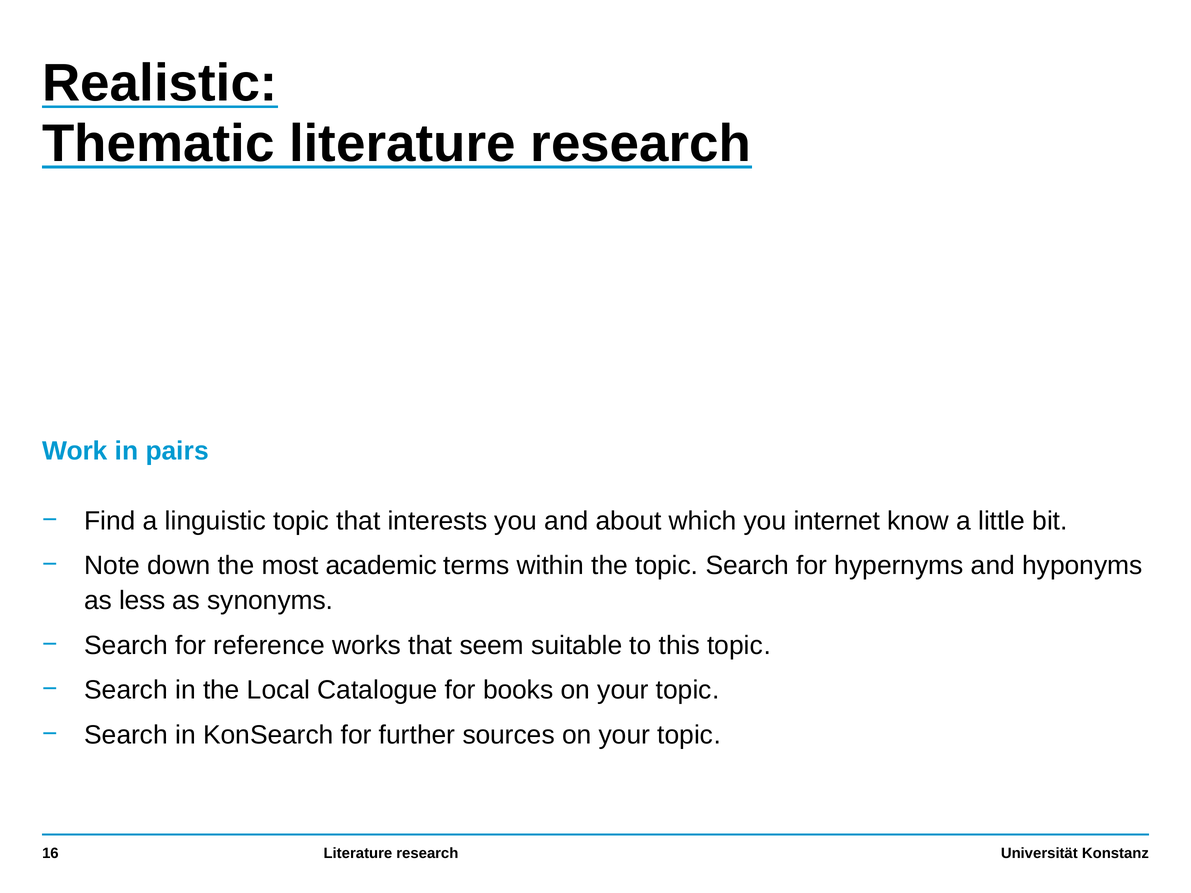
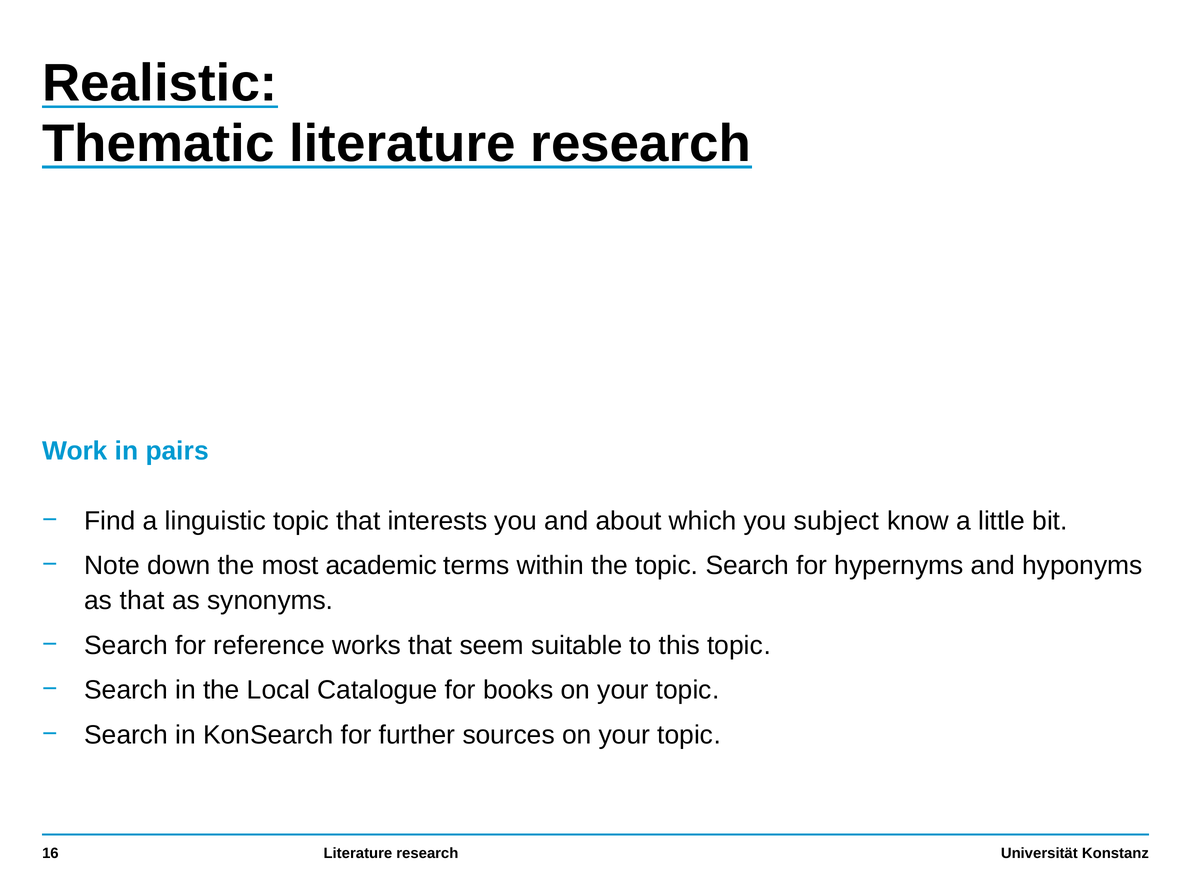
internet: internet -> subject
as less: less -> that
